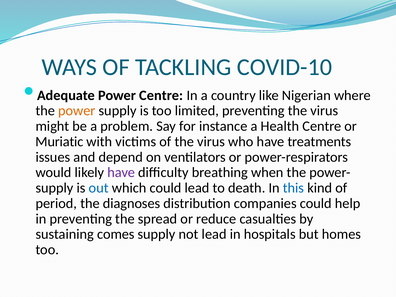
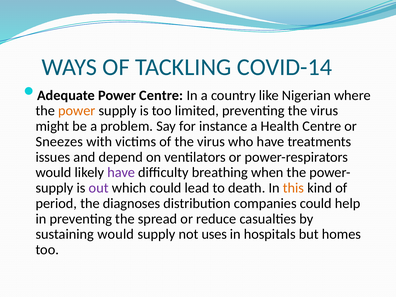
COVID-10: COVID-10 -> COVID-14
Muriatic: Muriatic -> Sneezes
out colour: blue -> purple
this colour: blue -> orange
sustaining comes: comes -> would
not lead: lead -> uses
